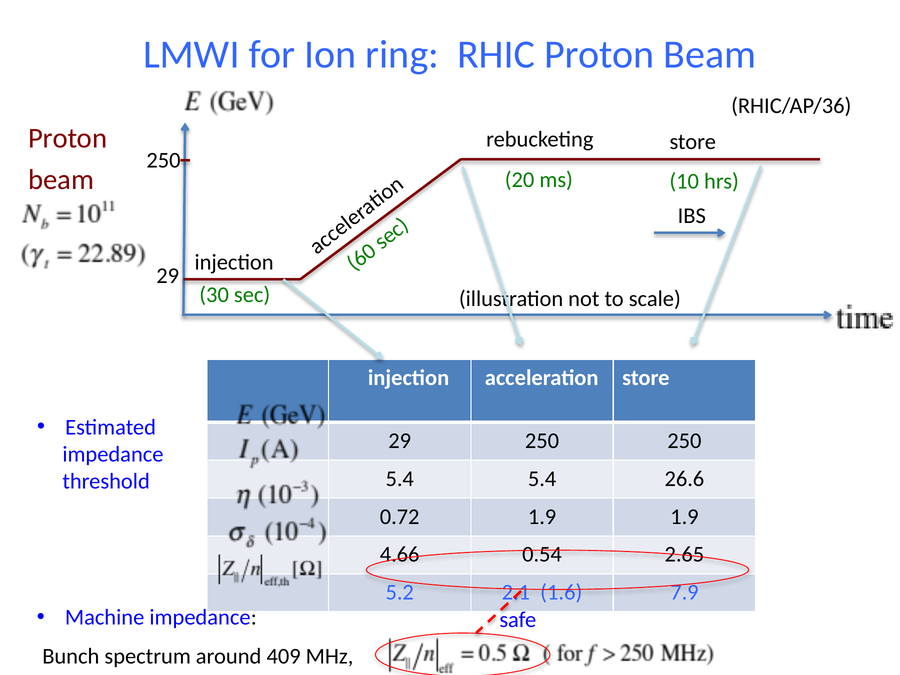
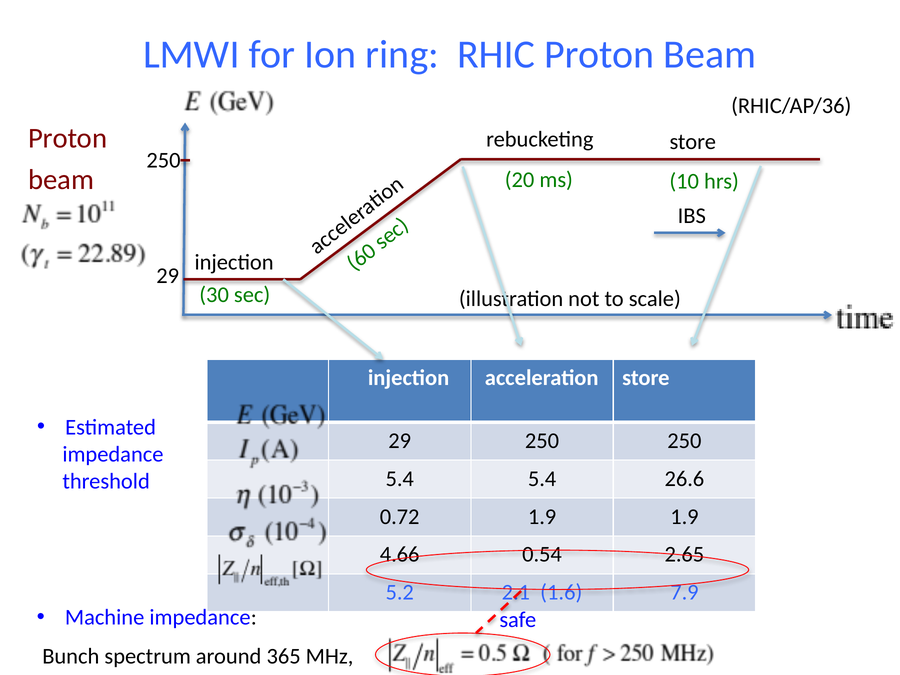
409: 409 -> 365
